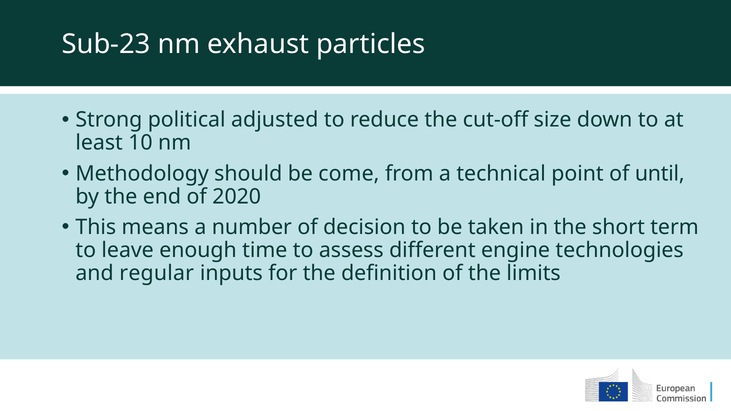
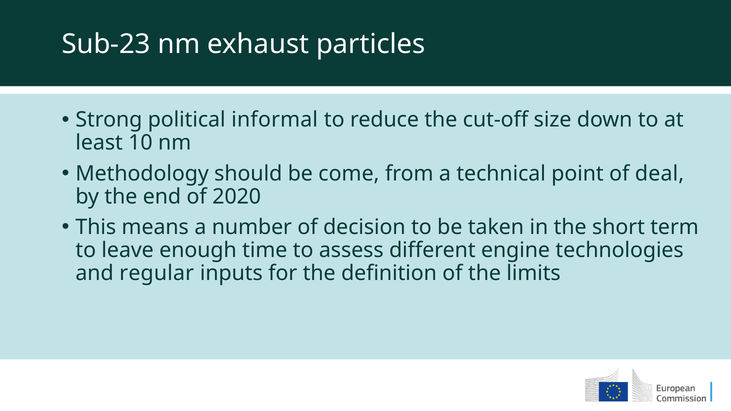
adjusted: adjusted -> informal
until: until -> deal
